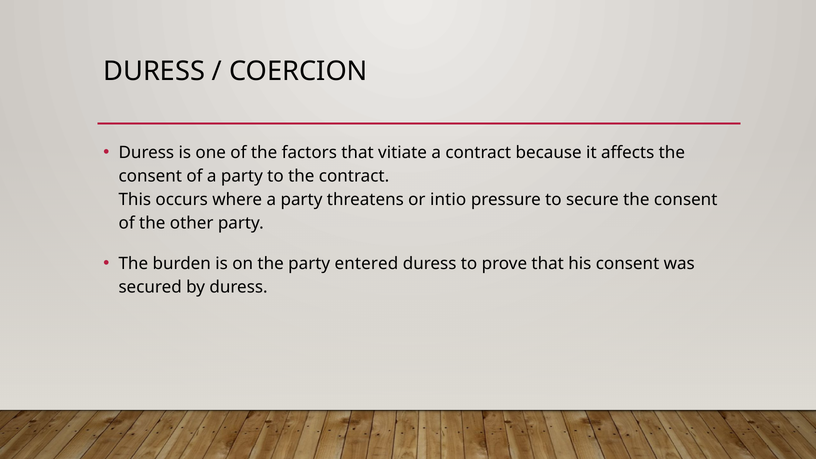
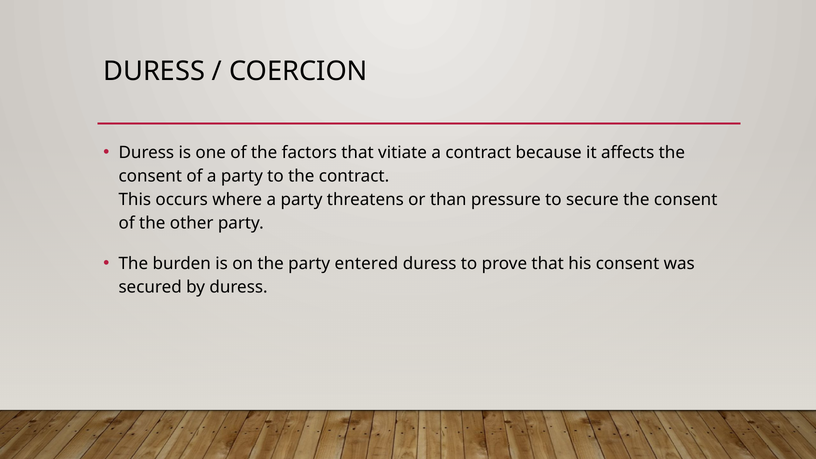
intio: intio -> than
